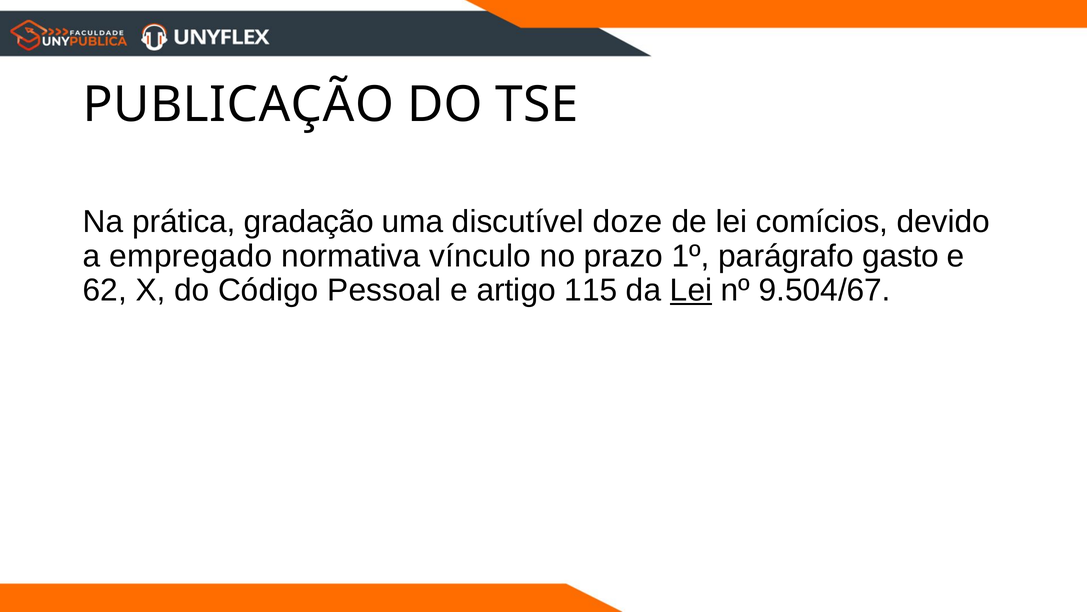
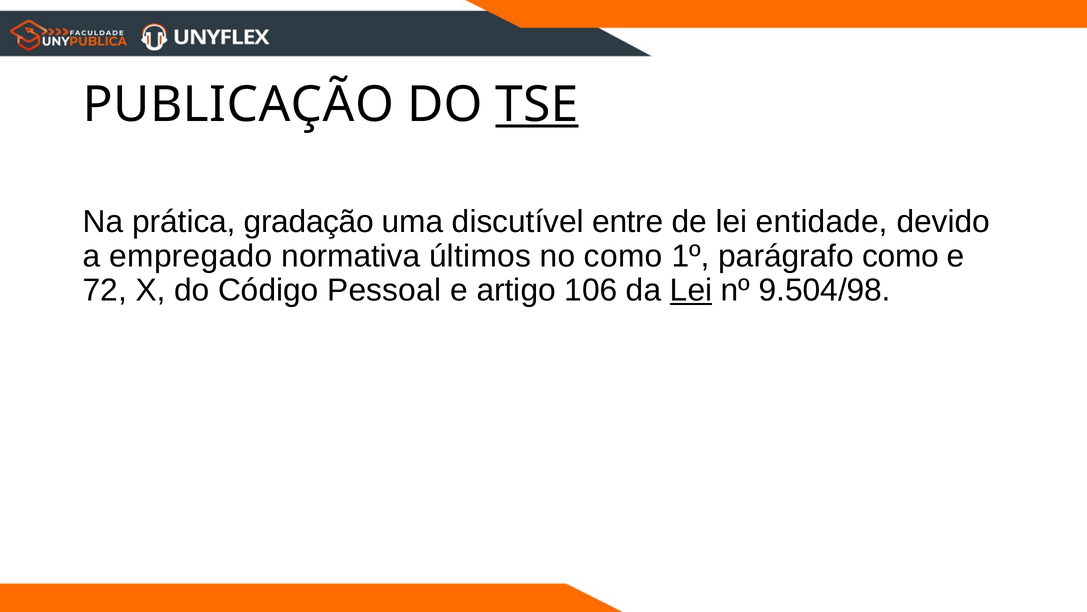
TSE underline: none -> present
doze: doze -> entre
comícios: comícios -> entidade
vínculo: vínculo -> últimos
no prazo: prazo -> como
parágrafo gasto: gasto -> como
62: 62 -> 72
115: 115 -> 106
9.504/67: 9.504/67 -> 9.504/98
